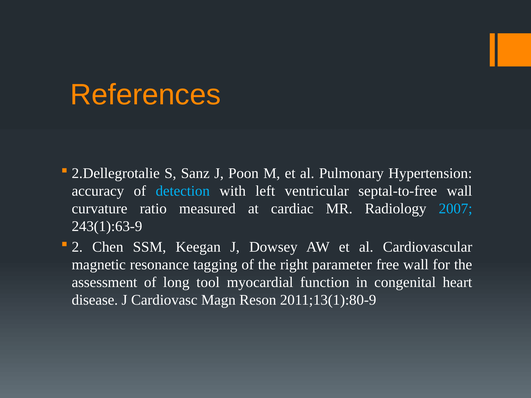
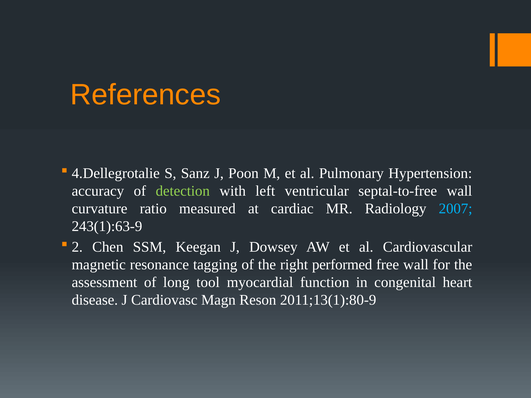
2.Dellegrotalie: 2.Dellegrotalie -> 4.Dellegrotalie
detection colour: light blue -> light green
parameter: parameter -> performed
